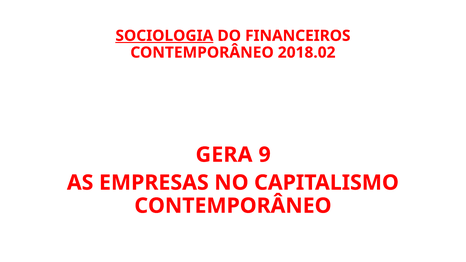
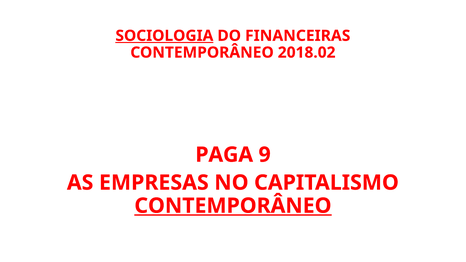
FINANCEIROS: FINANCEIROS -> FINANCEIRAS
GERA: GERA -> PAGA
CONTEMPORÂNEO at (233, 206) underline: none -> present
